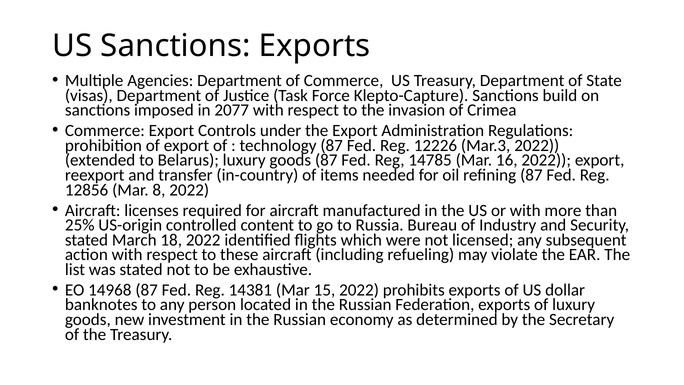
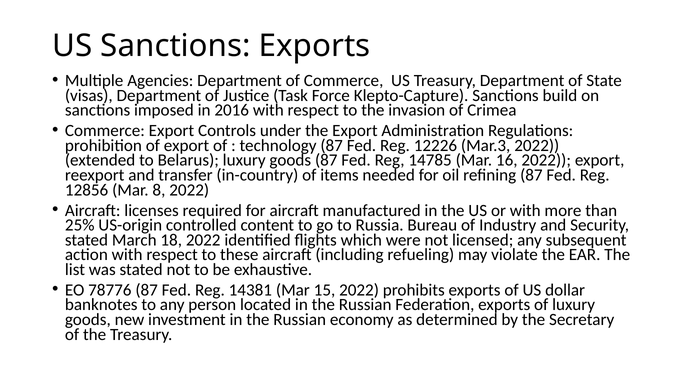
2077: 2077 -> 2016
14968: 14968 -> 78776
